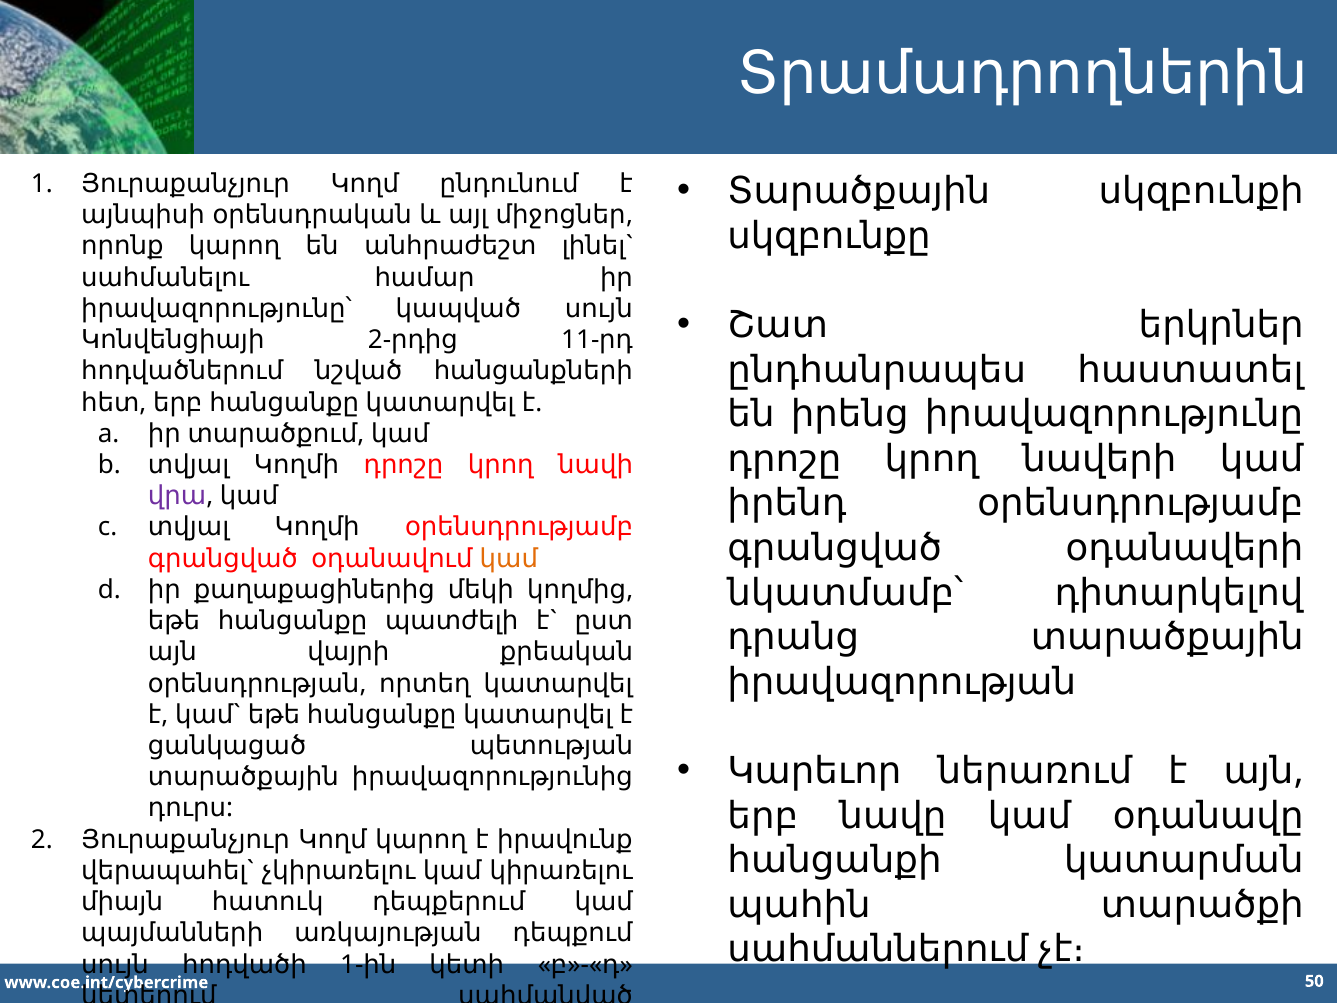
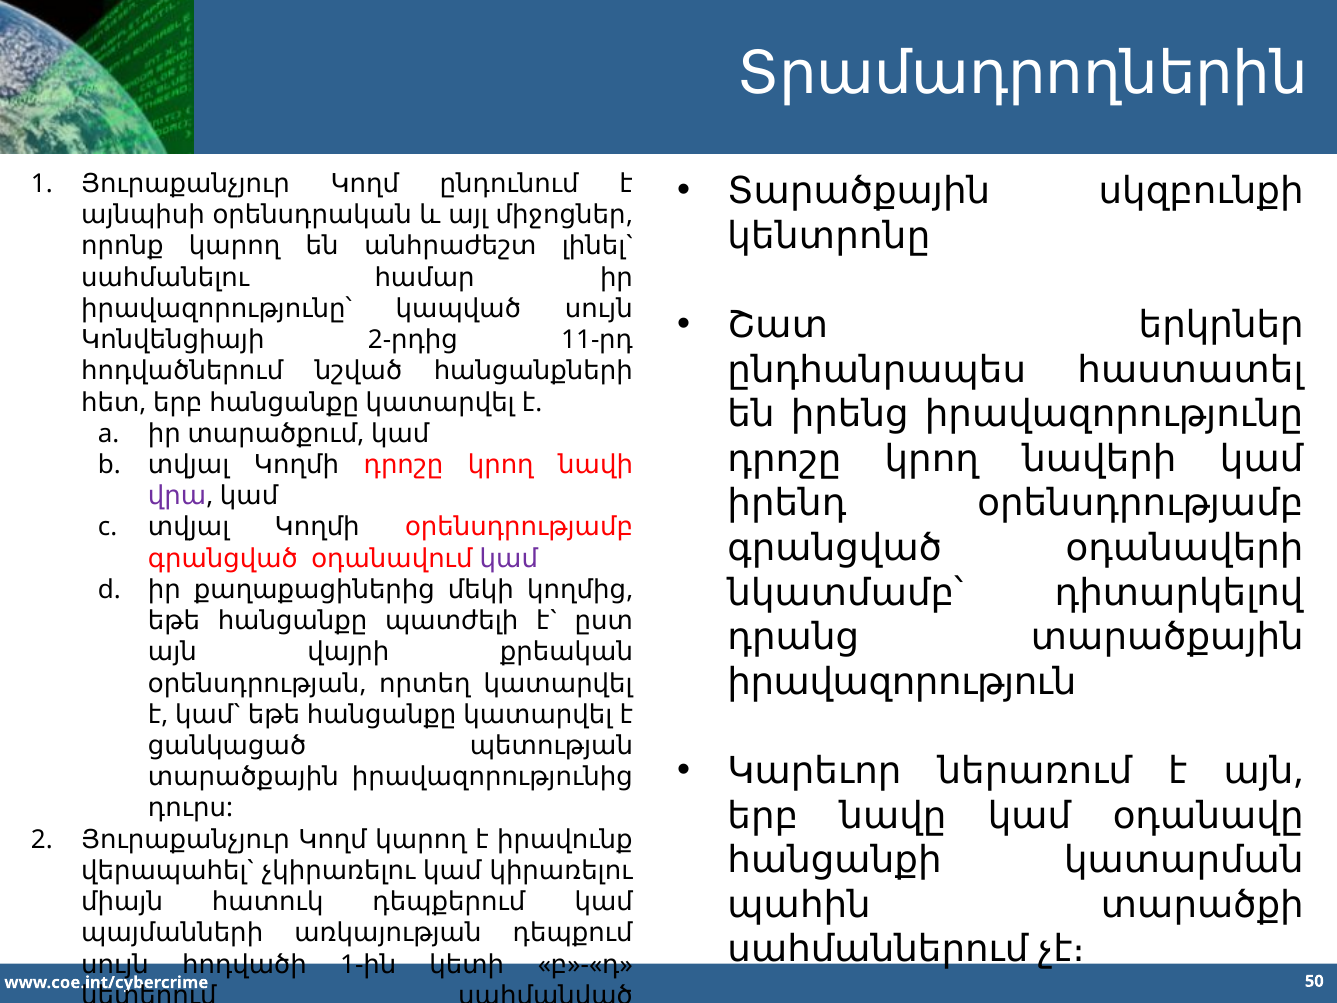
սկզբունքը: սկզբունքը -> կենտրոնը
կամ at (509, 558) colour: orange -> purple
իրավազորության at (902, 682): իրավազորության -> իրավազորություն
